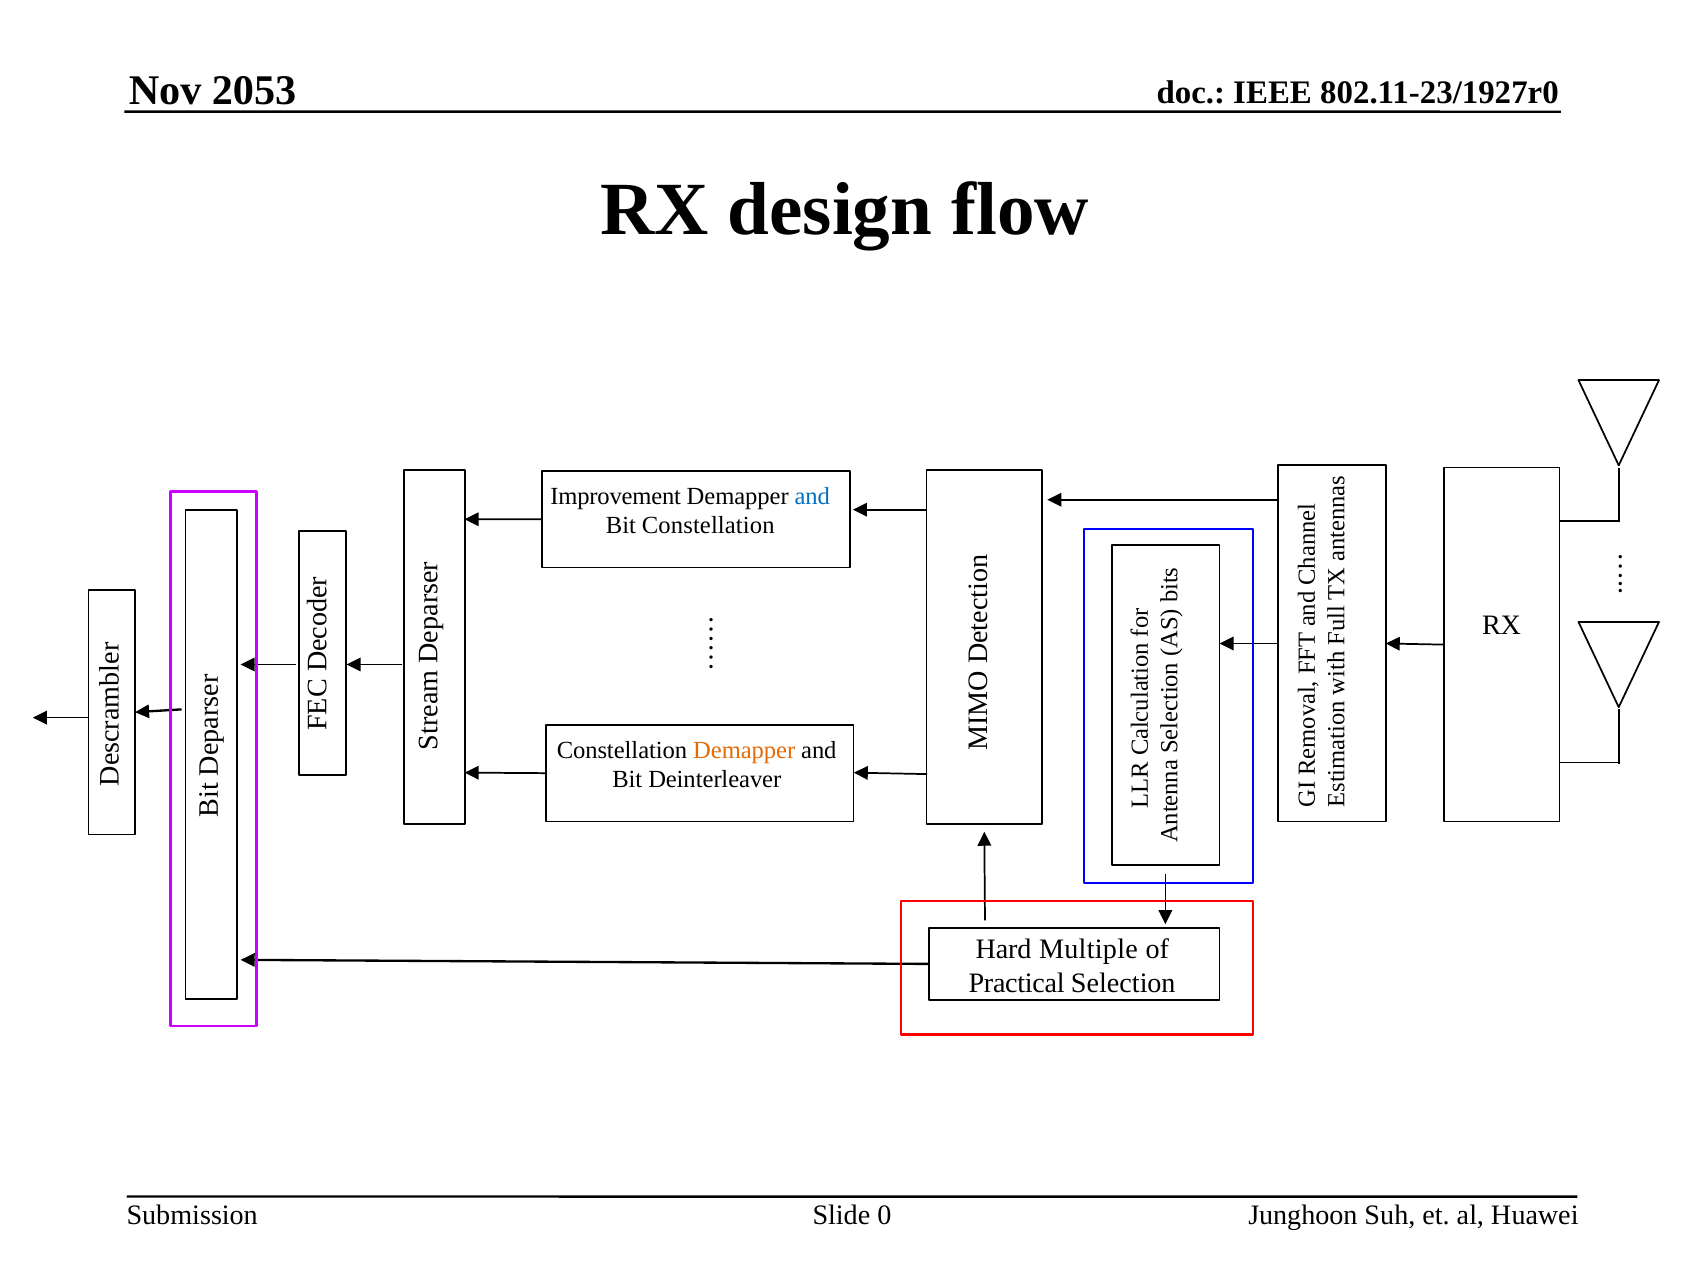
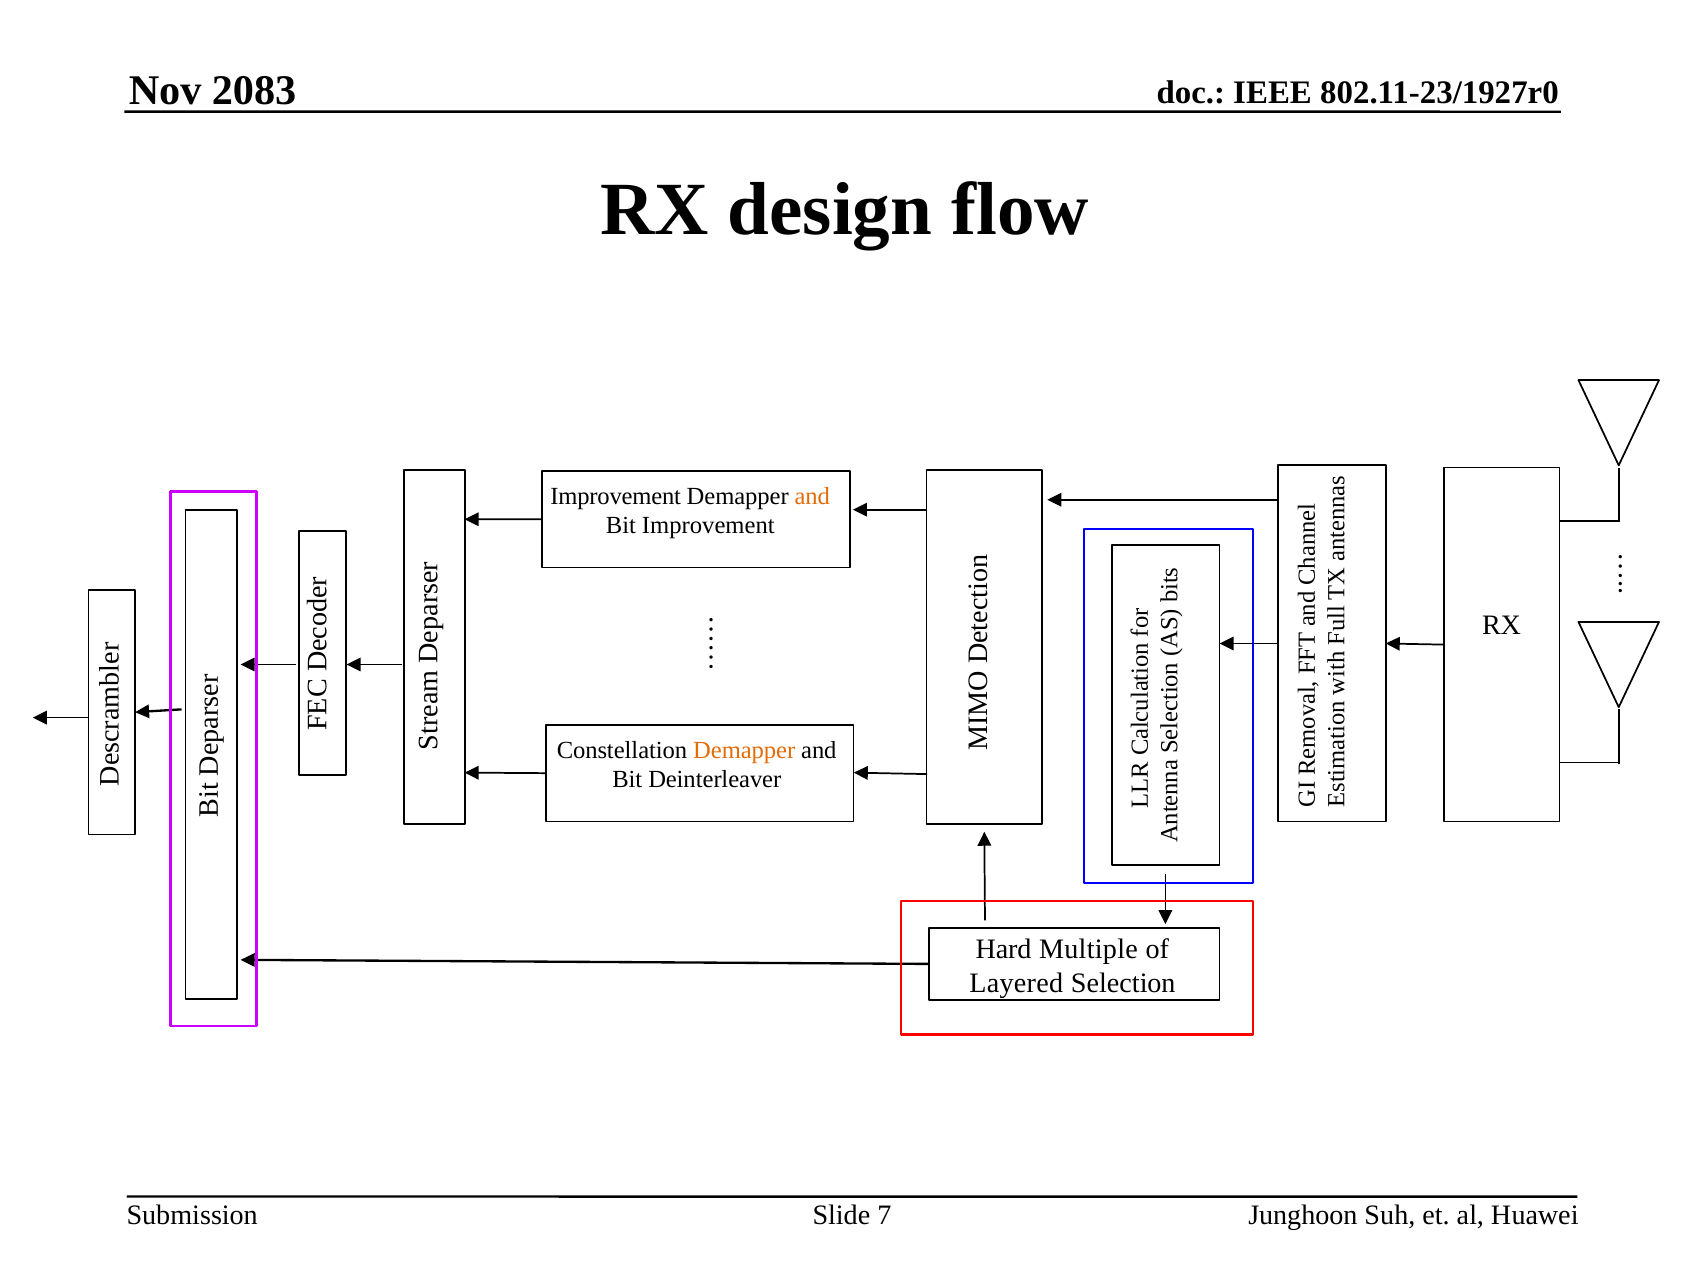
2053: 2053 -> 2083
and at (812, 496) colour: blue -> orange
Bit Constellation: Constellation -> Improvement
Practical: Practical -> Layered
0: 0 -> 7
